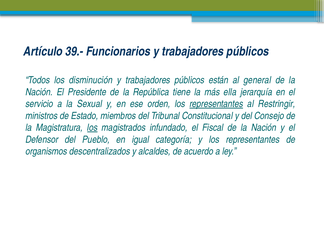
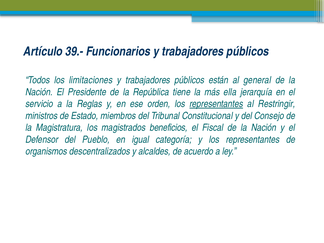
disminución: disminución -> limitaciones
Sexual: Sexual -> Reglas
los at (92, 128) underline: present -> none
infundado: infundado -> beneficios
